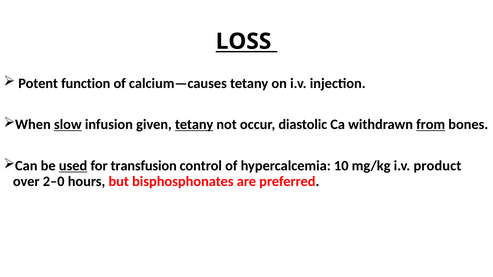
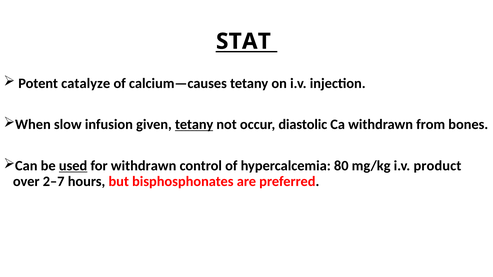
LOSS: LOSS -> STAT
function: function -> catalyze
slow underline: present -> none
from underline: present -> none
for transfusion: transfusion -> withdrawn
10: 10 -> 80
2–0: 2–0 -> 2–7
